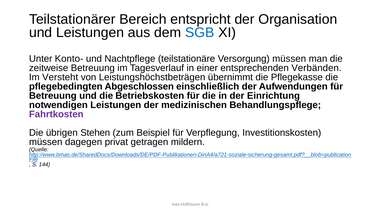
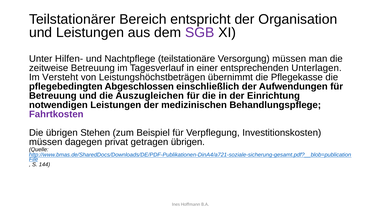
SGB colour: blue -> purple
Konto-: Konto- -> Hilfen-
Verbänden: Verbänden -> Unterlagen
Betriebskosten: Betriebskosten -> Auszugleichen
getragen mildern: mildern -> übrigen
